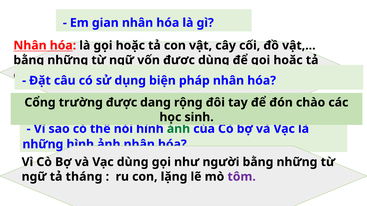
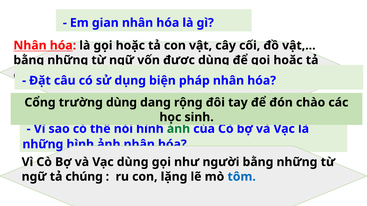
trường được: được -> dùng
tháng: tháng -> chúng
tôm colour: purple -> blue
